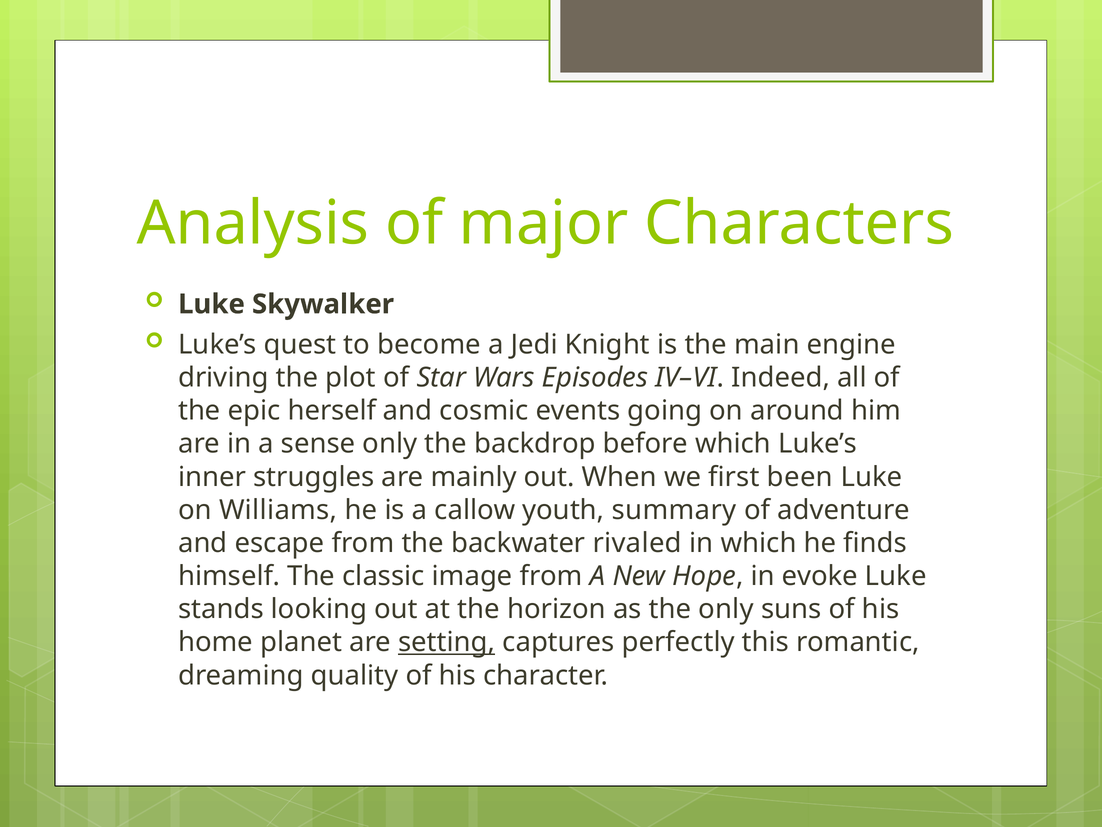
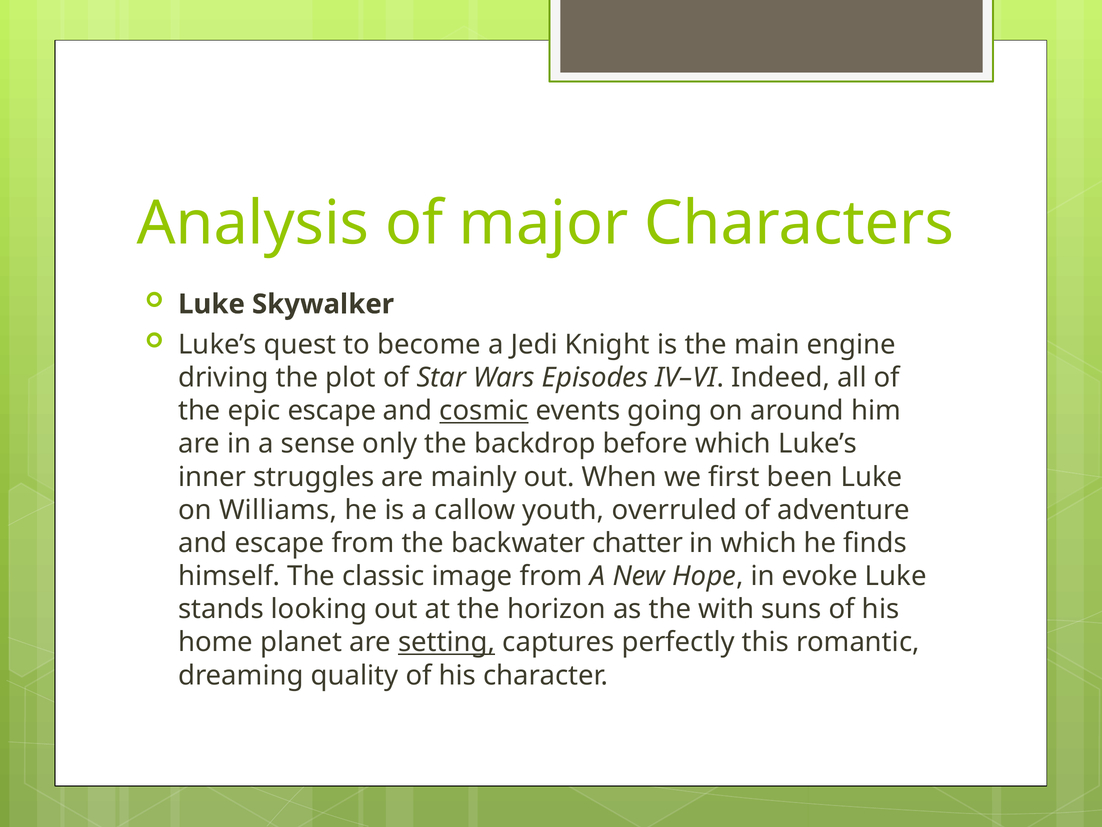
epic herself: herself -> escape
cosmic underline: none -> present
summary: summary -> overruled
rivaled: rivaled -> chatter
the only: only -> with
